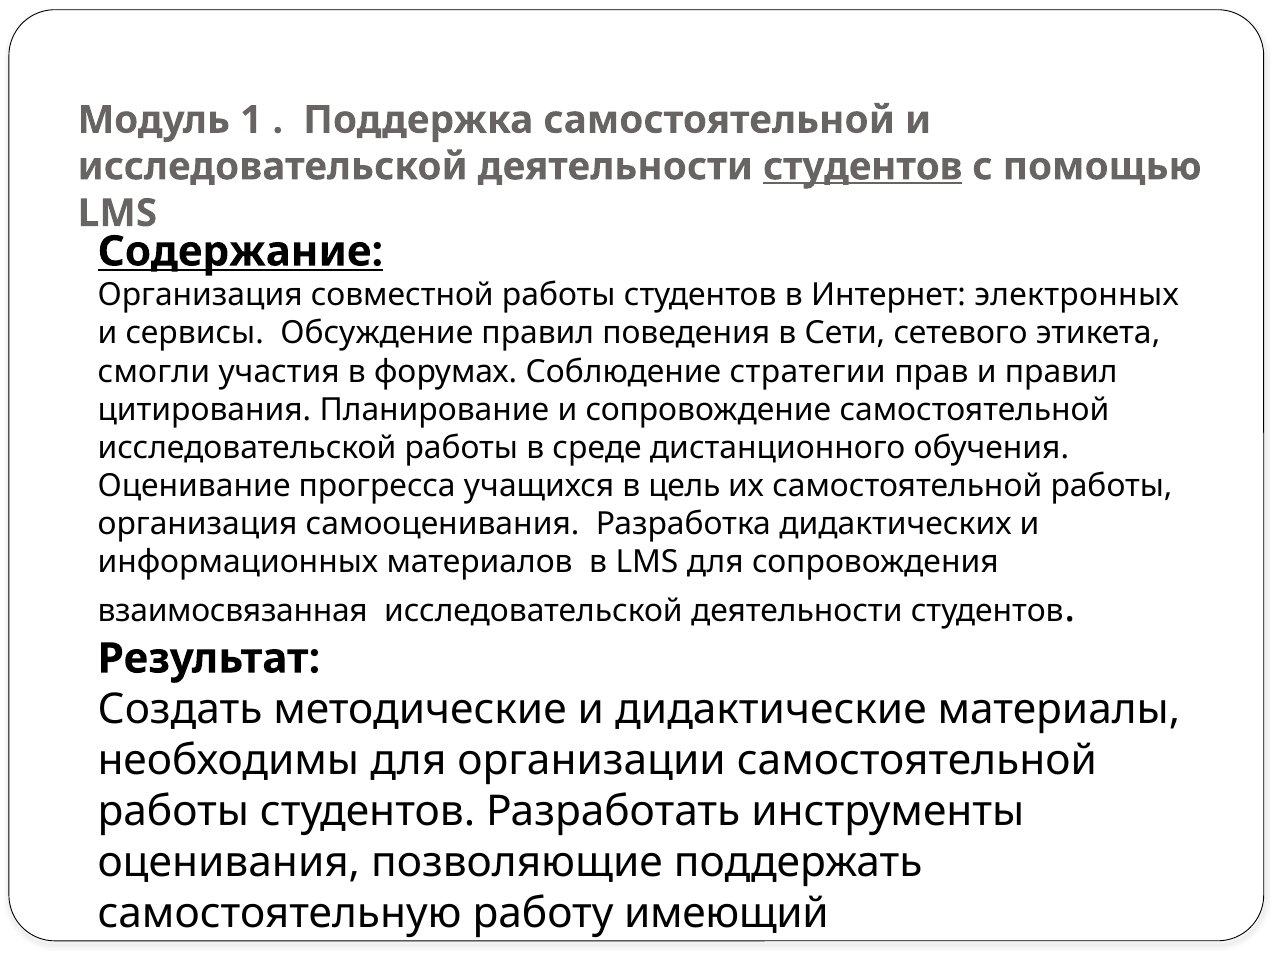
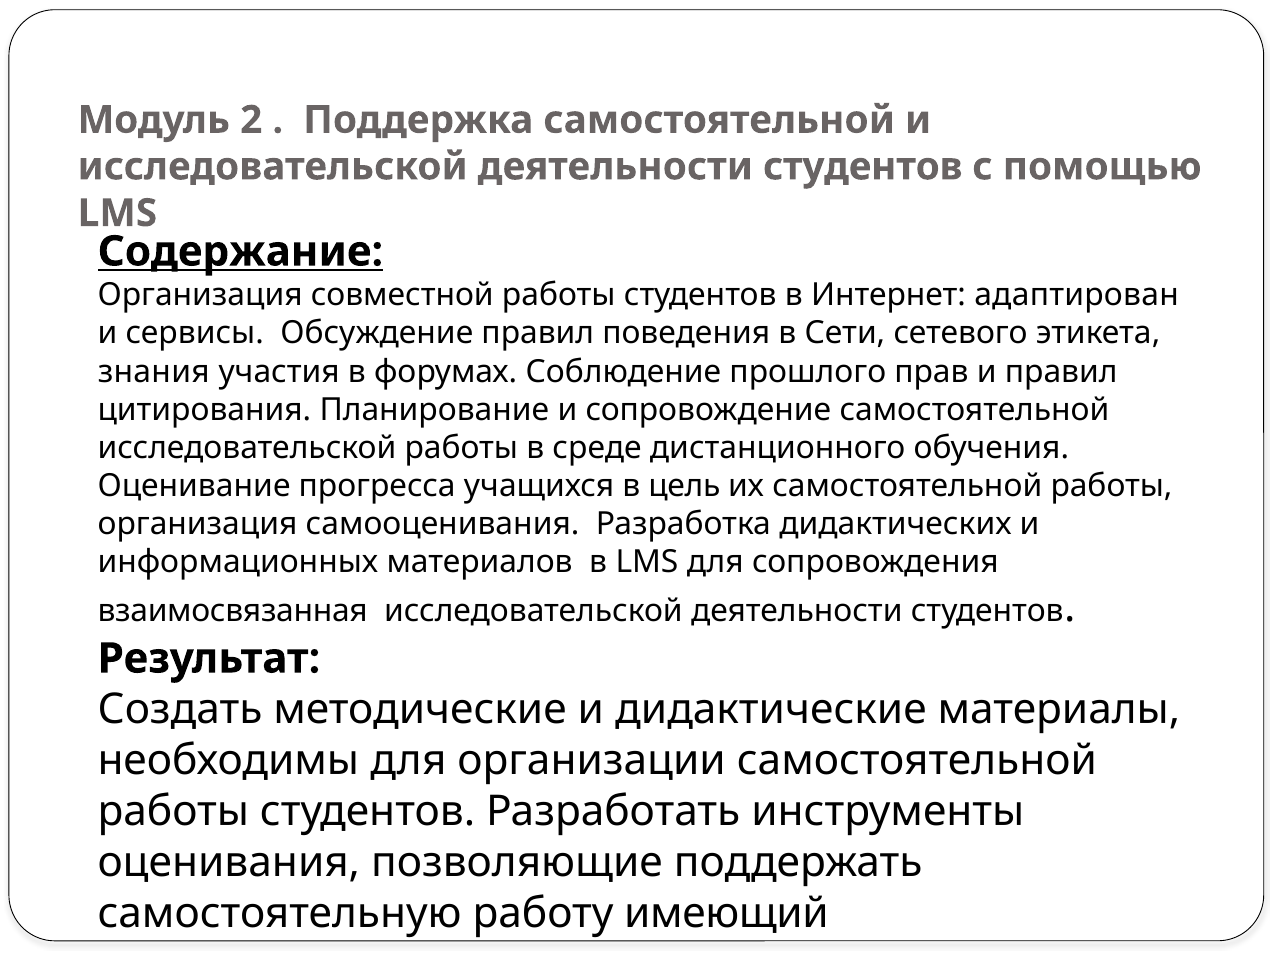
1: 1 -> 2
студентов at (863, 167) underline: present -> none
электронных: электронных -> адаптирован
смогли: смогли -> знания
стратегии: стратегии -> прошлого
